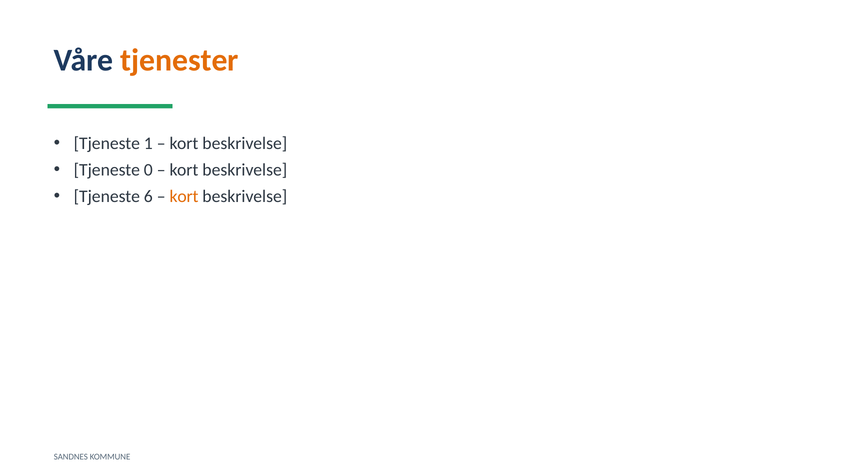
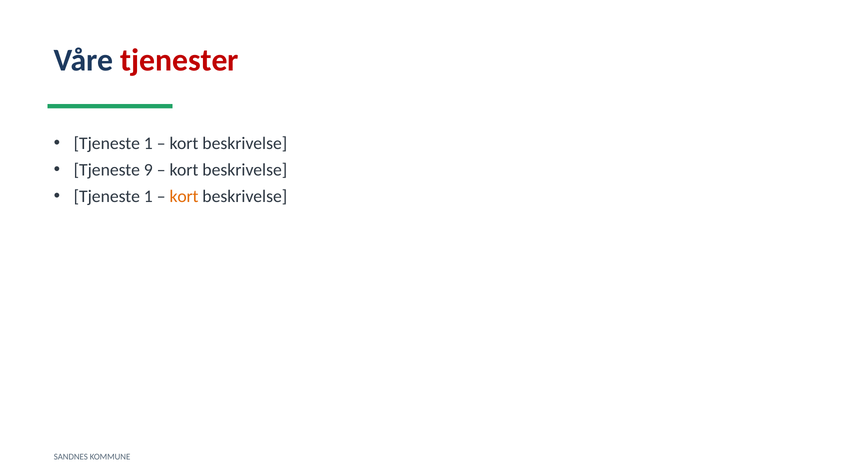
tjenester colour: orange -> red
0: 0 -> 9
6 at (148, 196): 6 -> 1
